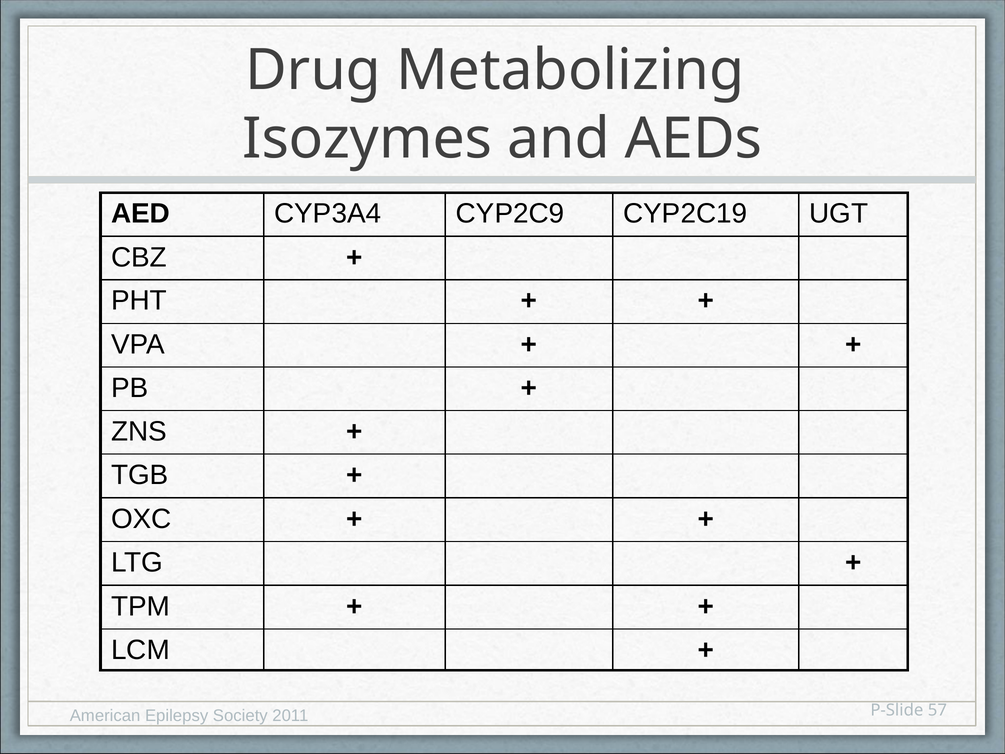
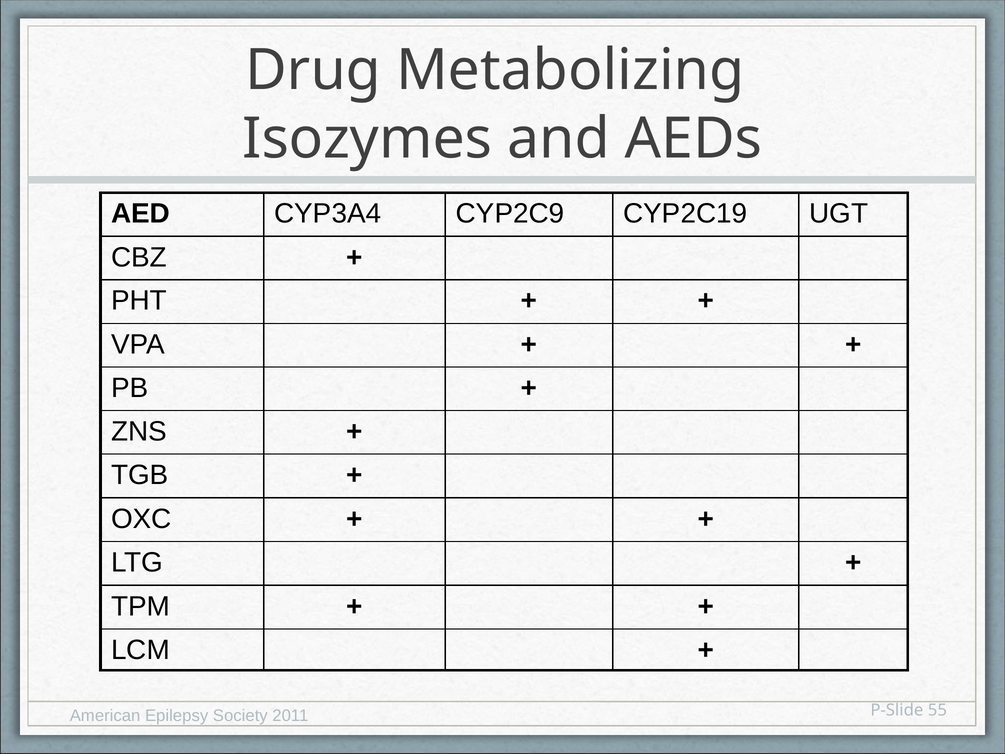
57: 57 -> 55
